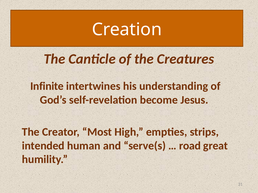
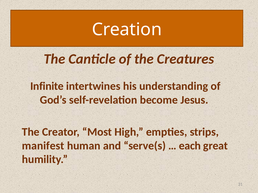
intended: intended -> manifest
road: road -> each
